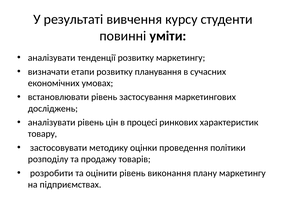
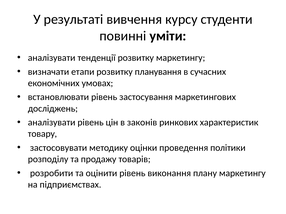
процесі: процесі -> законів
